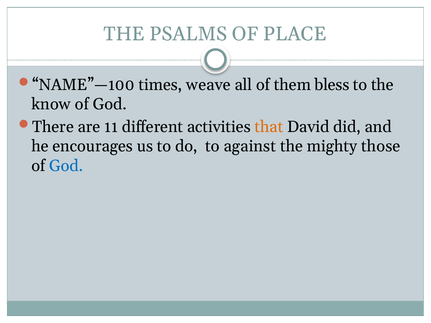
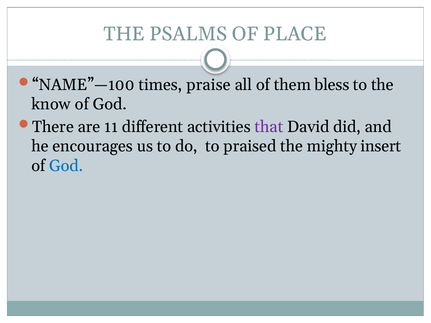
weave: weave -> praise
that colour: orange -> purple
against: against -> praised
those: those -> insert
